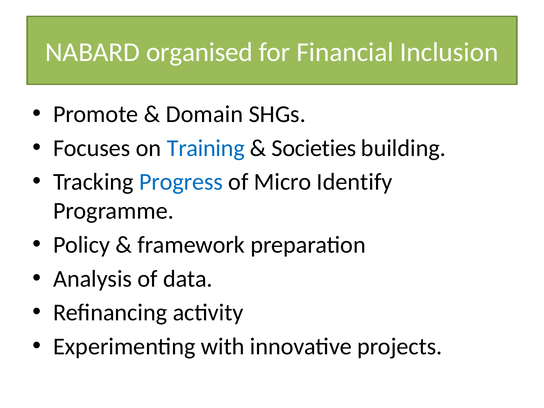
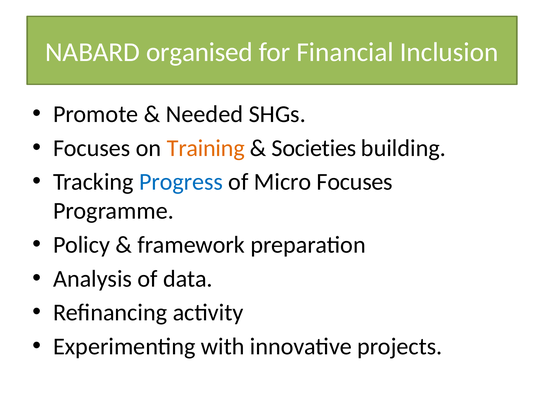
Domain: Domain -> Needed
Training colour: blue -> orange
Micro Identify: Identify -> Focuses
